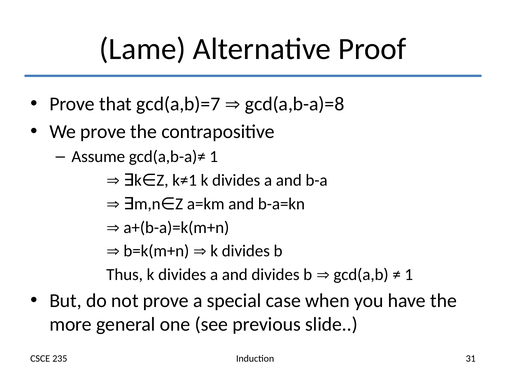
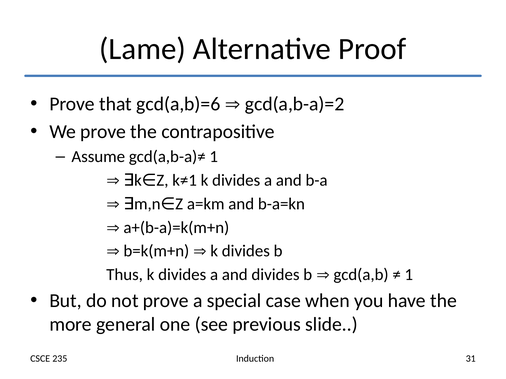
gcd(a,b)=7: gcd(a,b)=7 -> gcd(a,b)=6
gcd(a,b-a)=8: gcd(a,b-a)=8 -> gcd(a,b-a)=2
